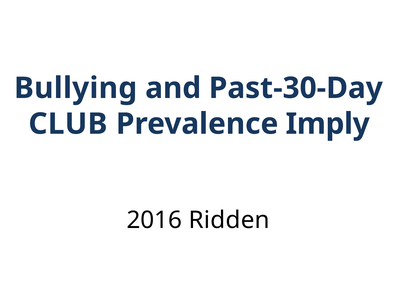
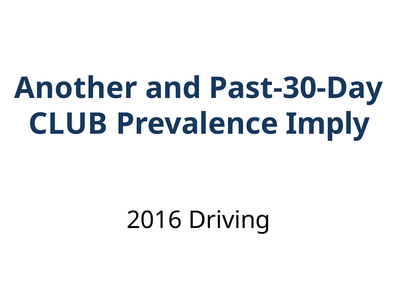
Bullying: Bullying -> Another
Ridden: Ridden -> Driving
